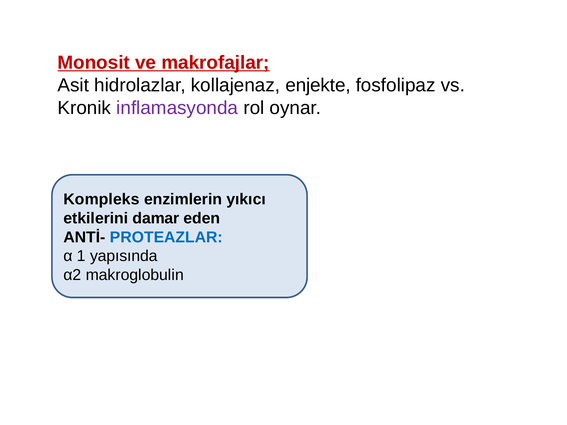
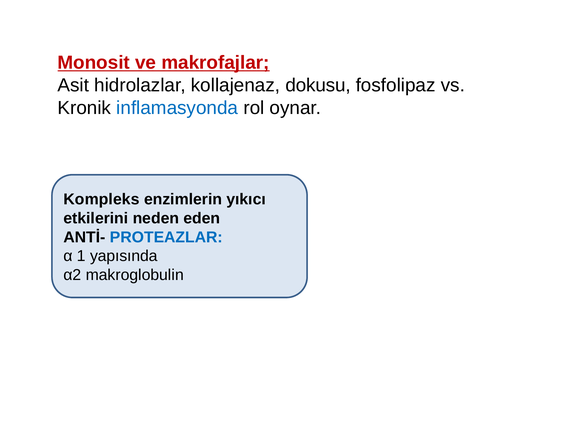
enjekte: enjekte -> dokusu
inflamasyonda colour: purple -> blue
damar: damar -> neden
